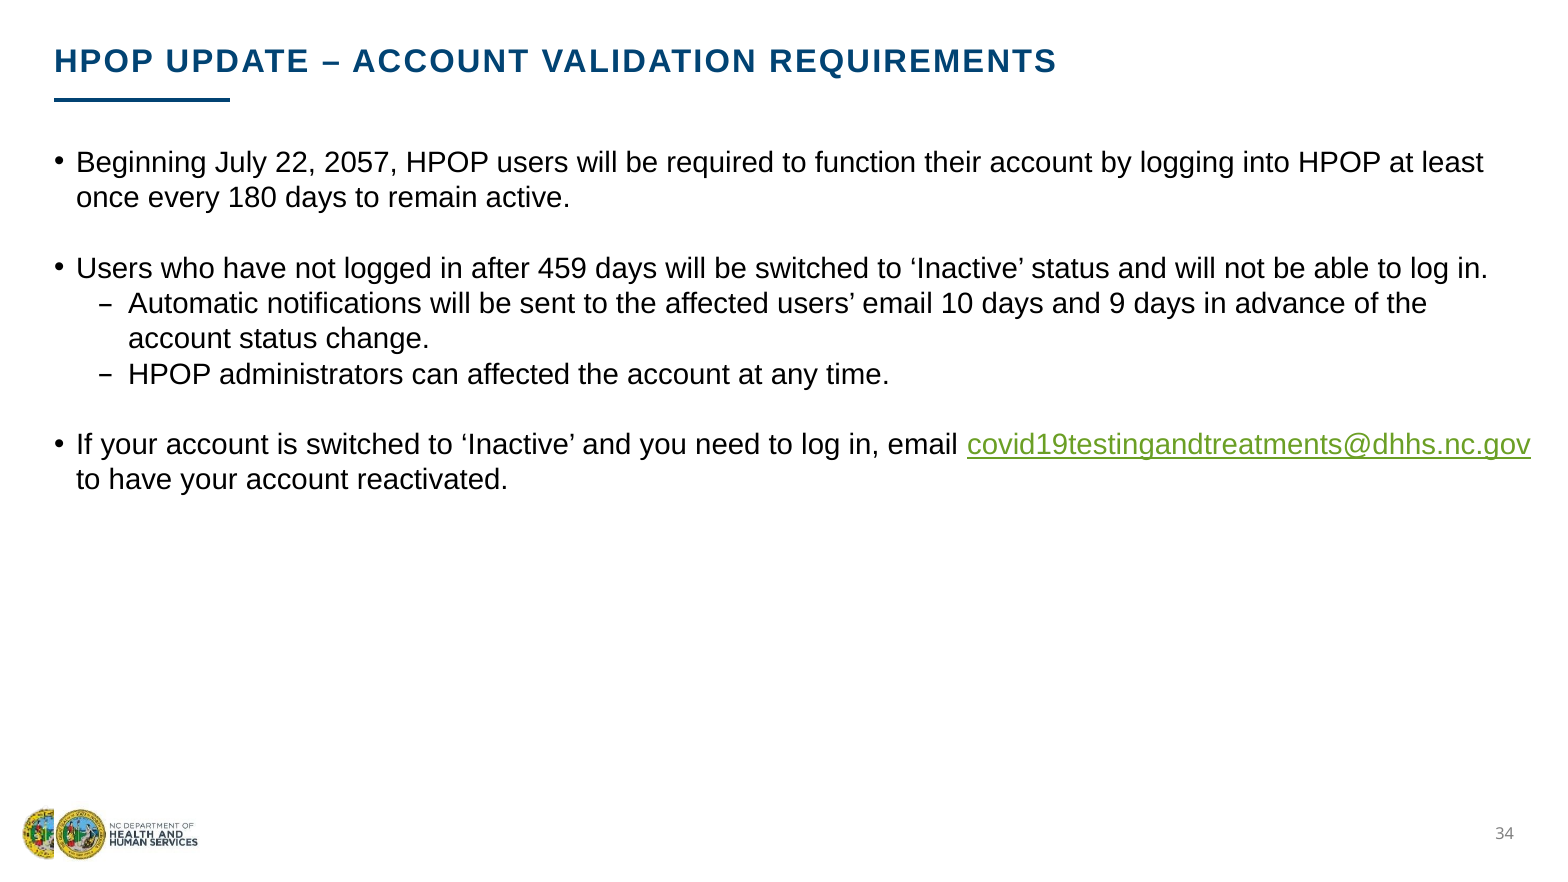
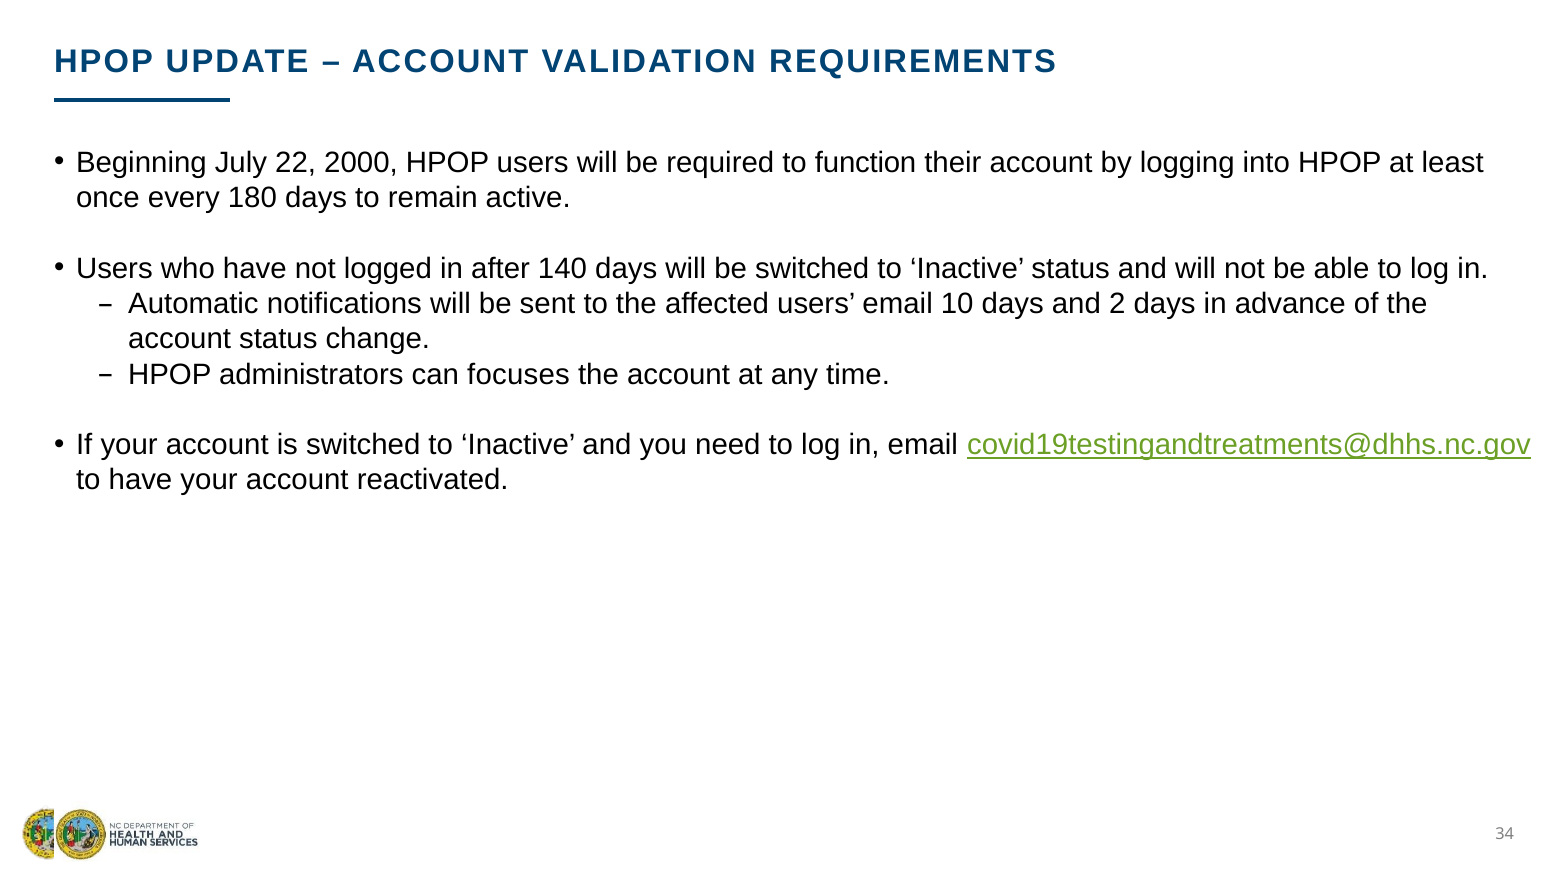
2057: 2057 -> 2000
459: 459 -> 140
9: 9 -> 2
can affected: affected -> focuses
